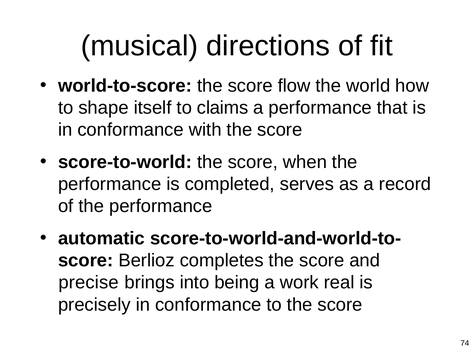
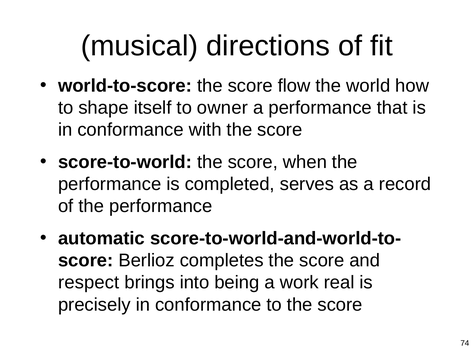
claims: claims -> owner
precise: precise -> respect
